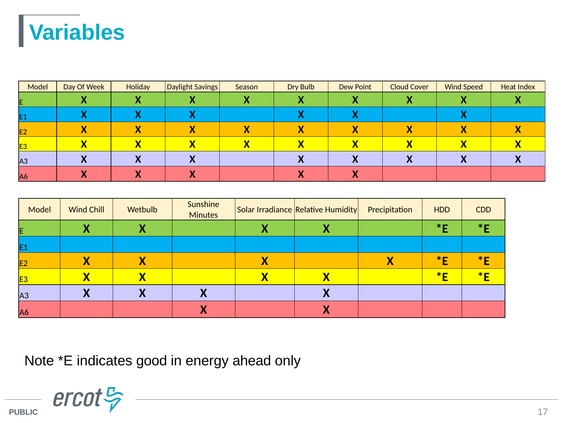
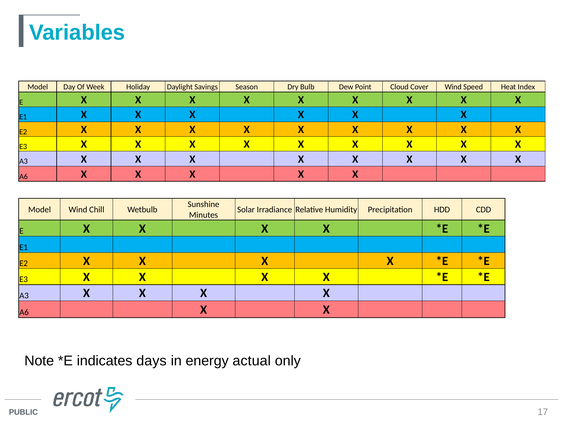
good: good -> days
ahead: ahead -> actual
